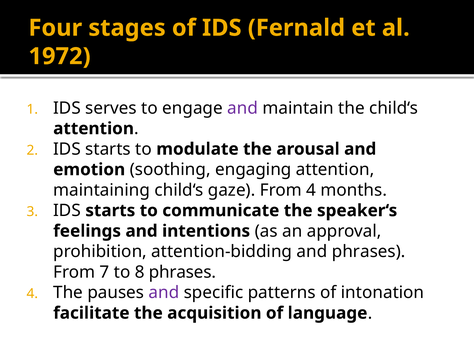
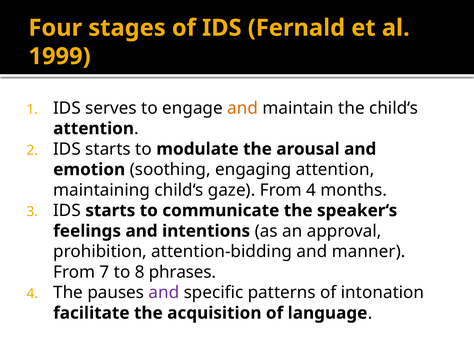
1972: 1972 -> 1999
and at (243, 108) colour: purple -> orange
and phrases: phrases -> manner
